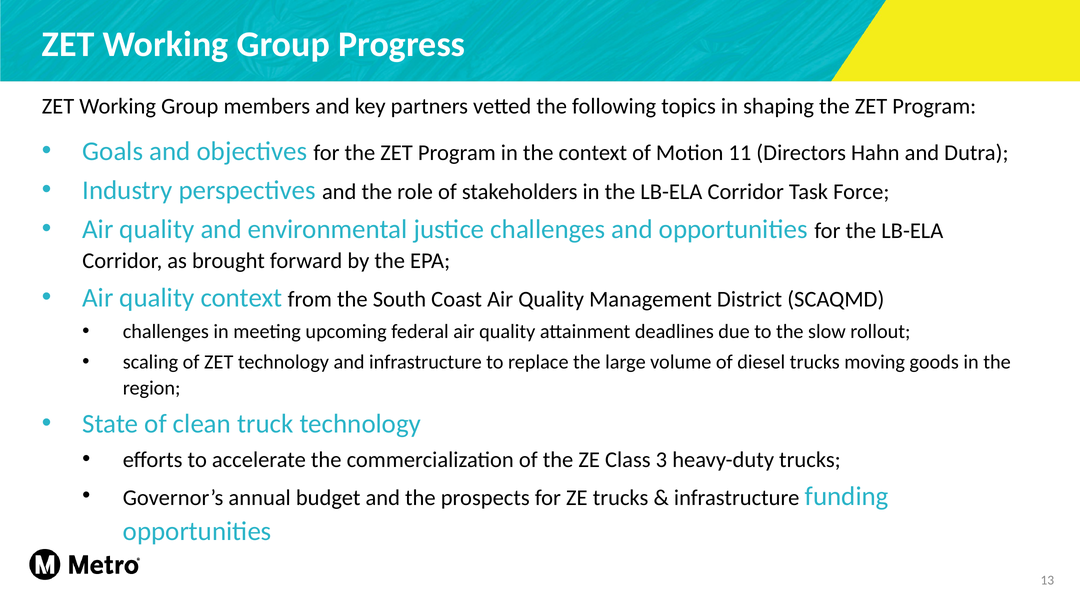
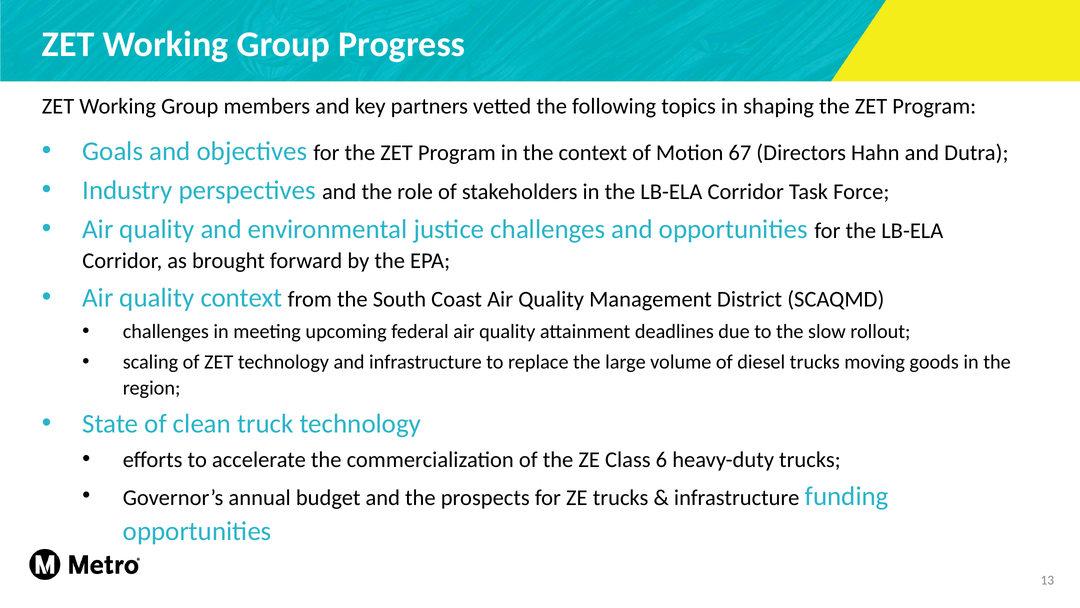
11: 11 -> 67
3: 3 -> 6
